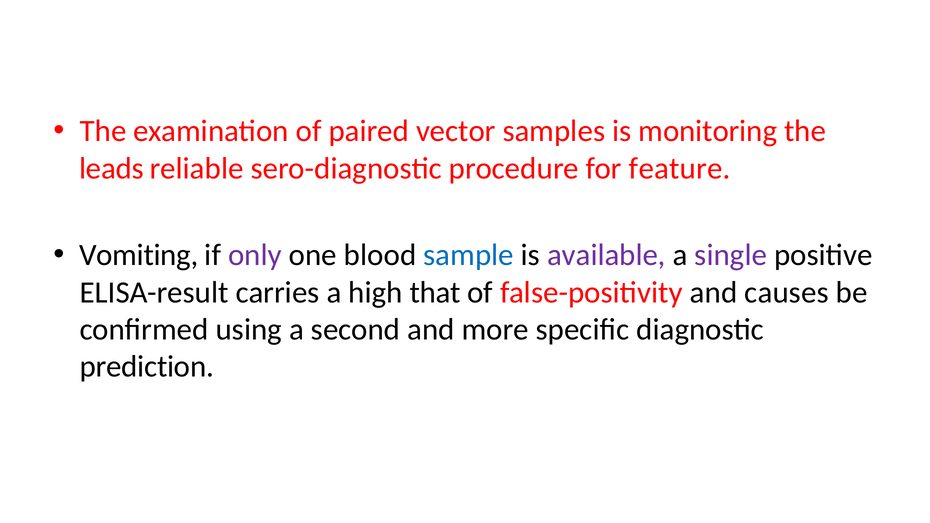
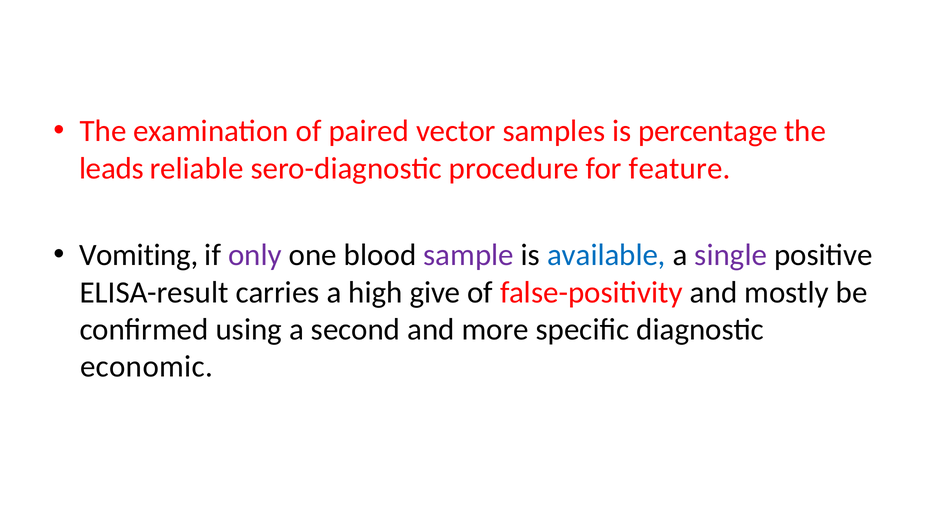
monitoring: monitoring -> percentage
sample colour: blue -> purple
available colour: purple -> blue
that: that -> give
causes: causes -> mostly
prediction: prediction -> economic
